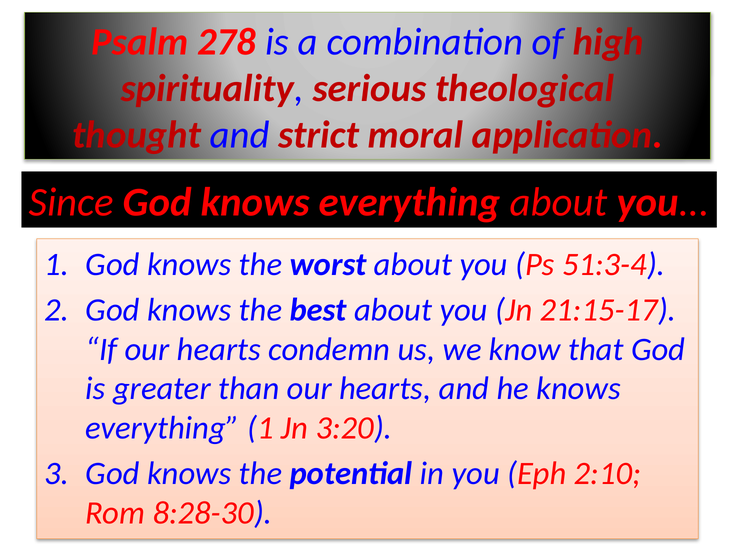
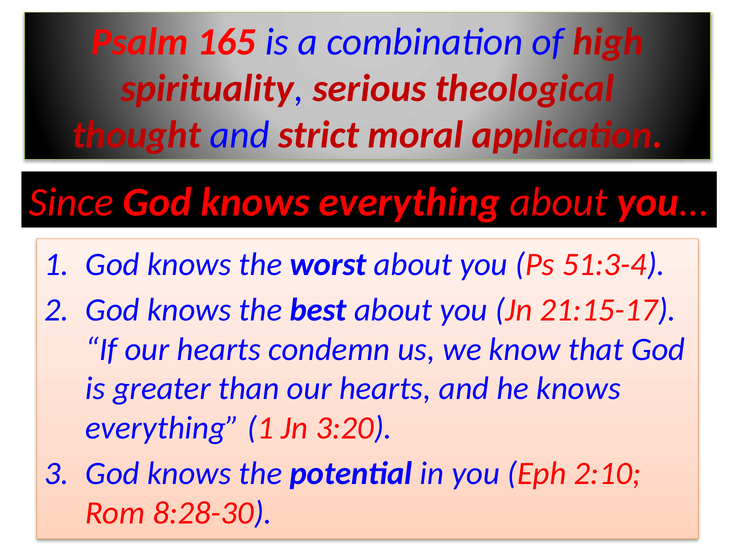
278: 278 -> 165
